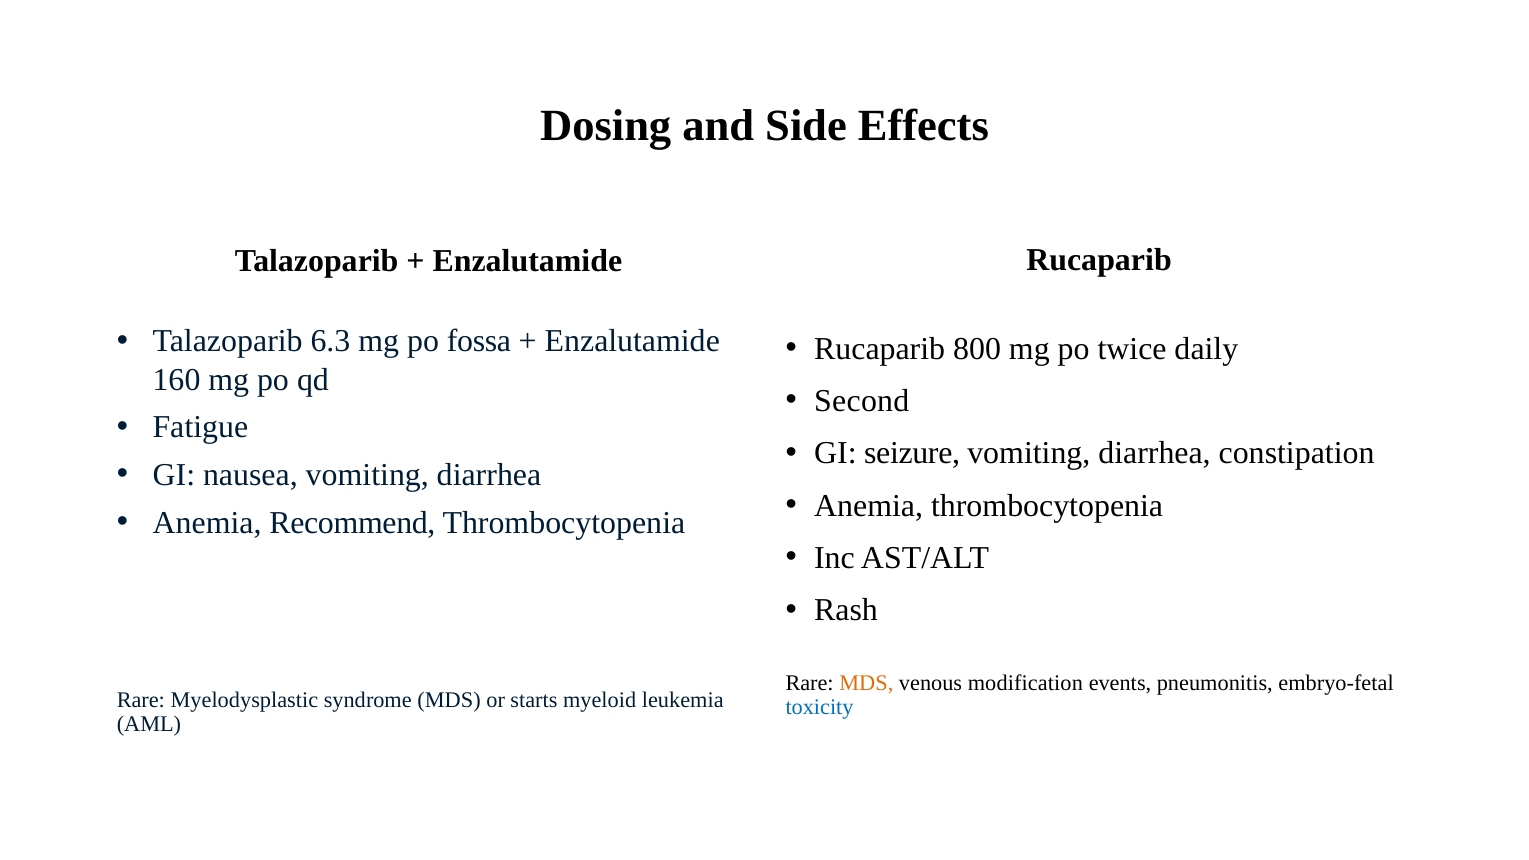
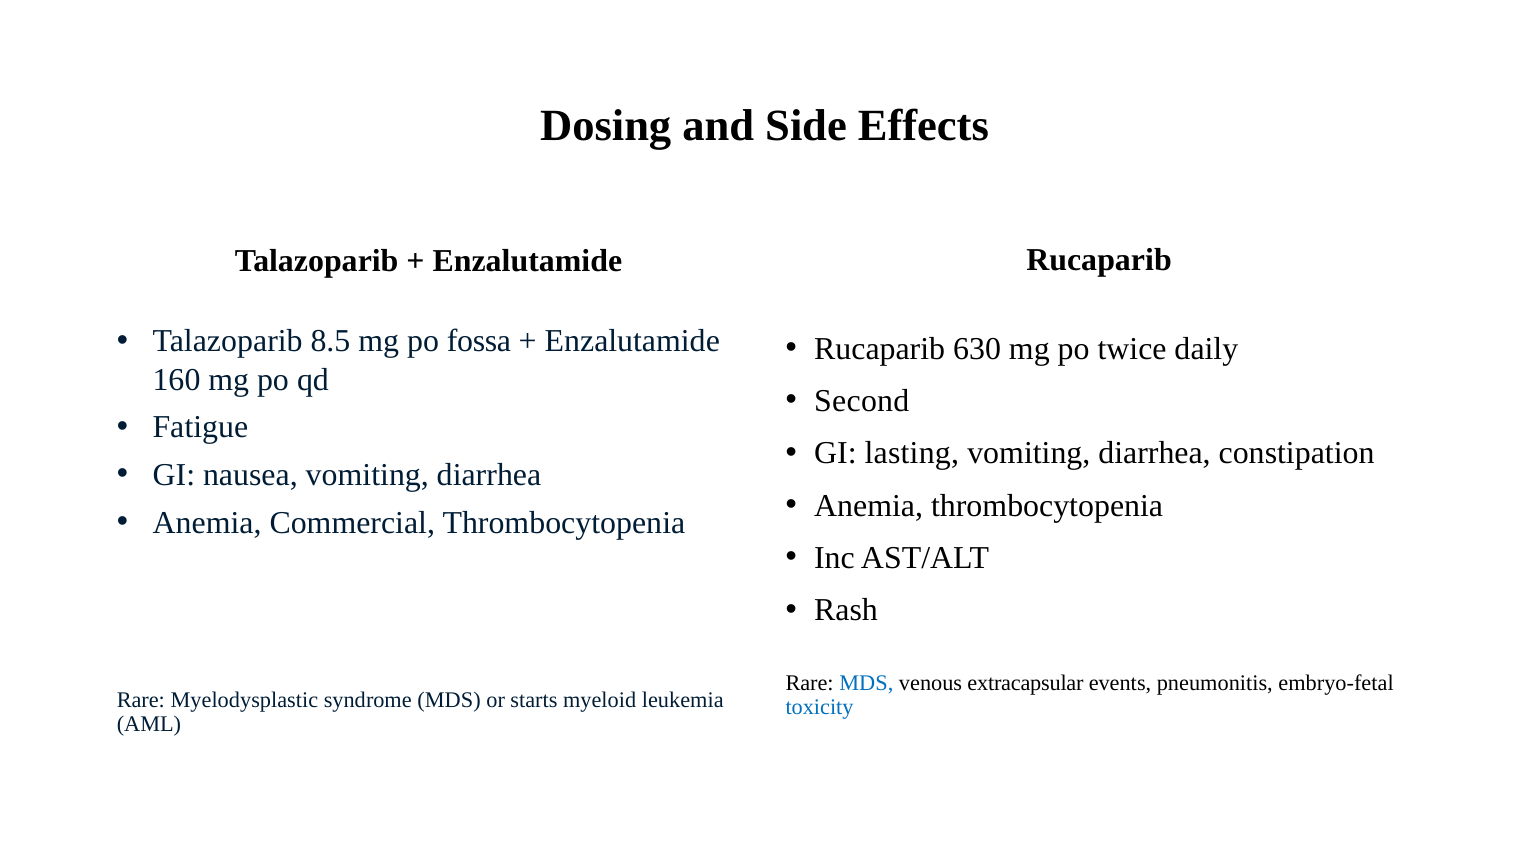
6.3: 6.3 -> 8.5
800: 800 -> 630
seizure: seizure -> lasting
Recommend: Recommend -> Commercial
MDS at (866, 683) colour: orange -> blue
modification: modification -> extracapsular
